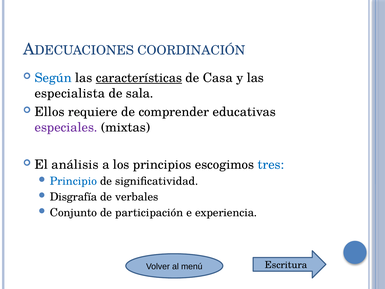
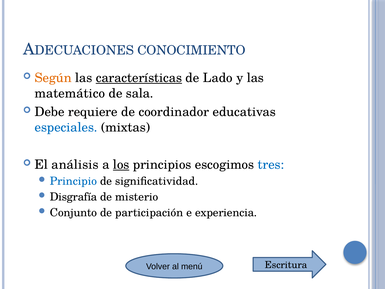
COORDINACIÓN: COORDINACIÓN -> CONOCIMIENTO
Según colour: blue -> orange
Casa: Casa -> Lado
especialista: especialista -> matemático
Ellos: Ellos -> Debe
comprender: comprender -> coordinador
especiales colour: purple -> blue
los underline: none -> present
verbales: verbales -> misterio
